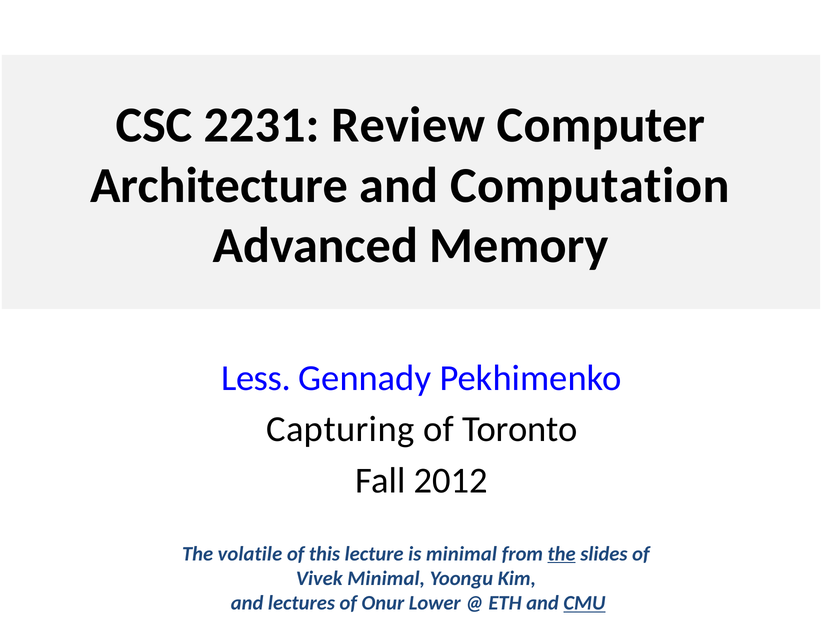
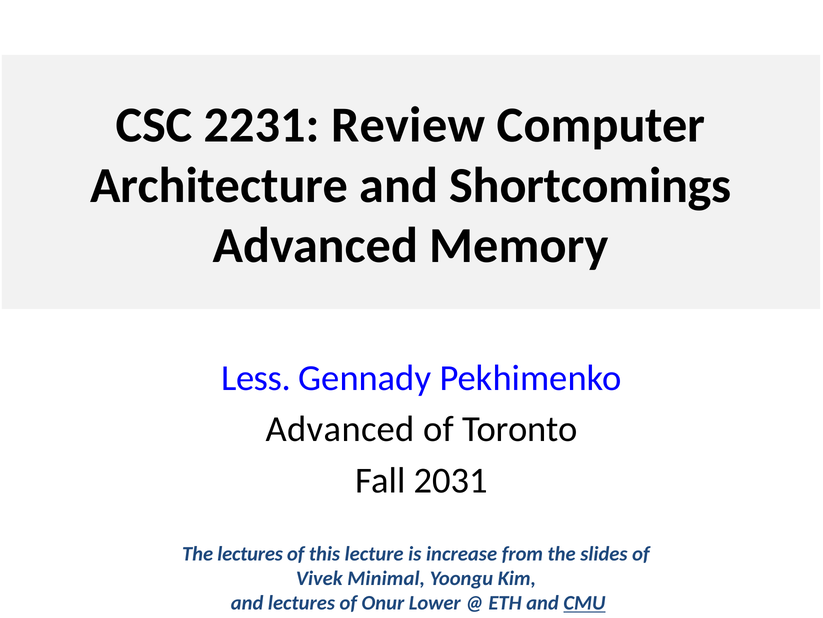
Computation: Computation -> Shortcomings
Capturing at (340, 429): Capturing -> Advanced
2012: 2012 -> 2031
The volatile: volatile -> lectures
is minimal: minimal -> increase
the at (562, 553) underline: present -> none
